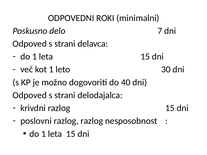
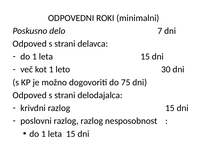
40: 40 -> 75
